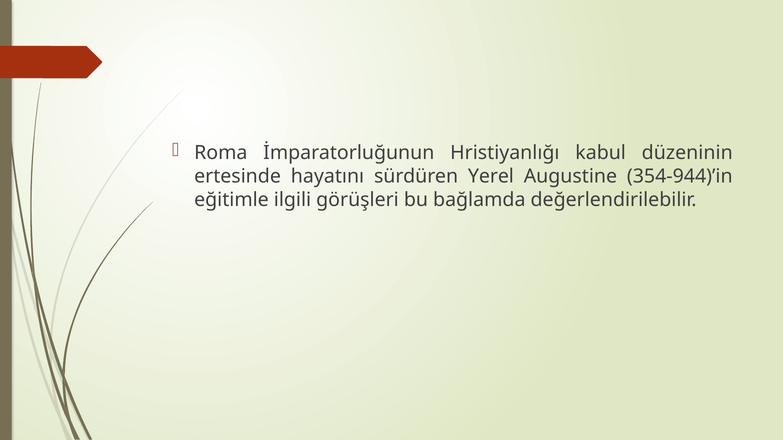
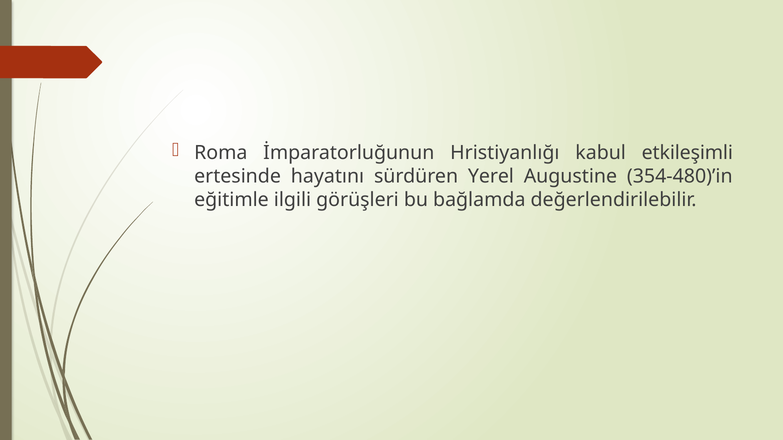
düzeninin: düzeninin -> etkileşimli
354-944)’in: 354-944)’in -> 354-480)’in
